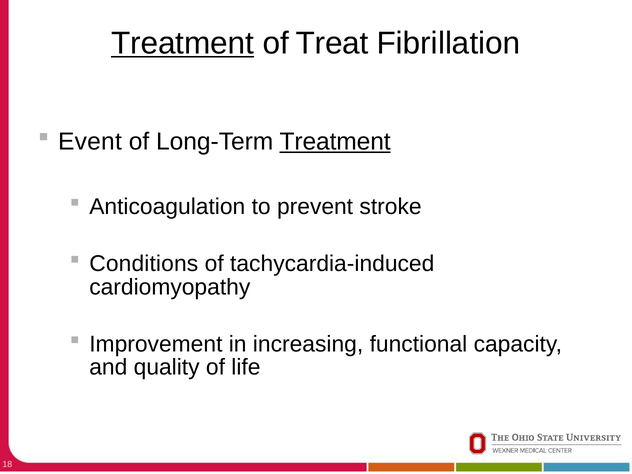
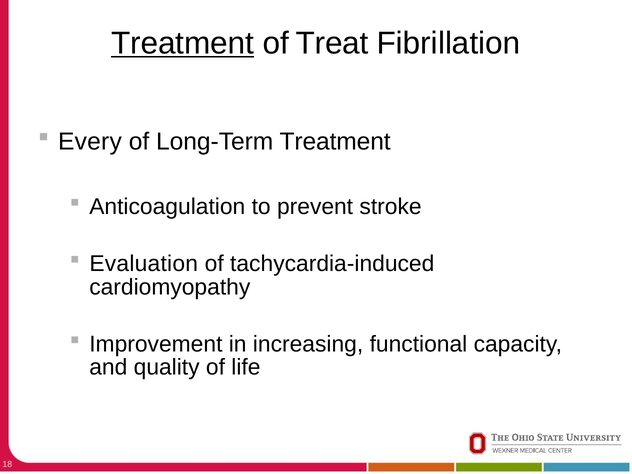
Event: Event -> Every
Treatment at (335, 142) underline: present -> none
Conditions: Conditions -> Evaluation
